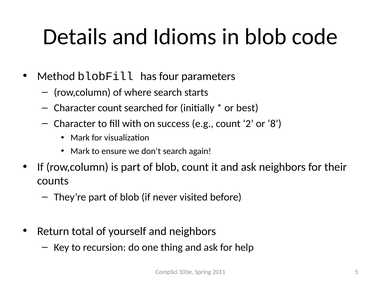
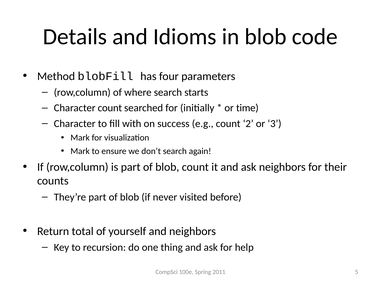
best: best -> time
8: 8 -> 3
